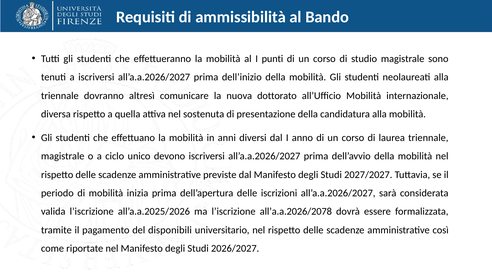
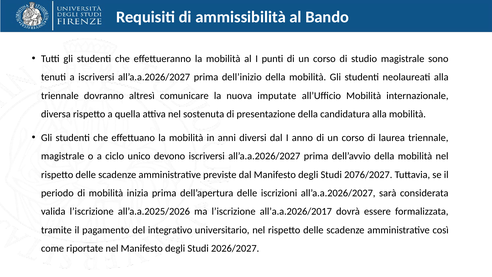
dottorato: dottorato -> imputate
2027/2027: 2027/2027 -> 2076/2027
all’a.a.2026/2078: all’a.a.2026/2078 -> all’a.a.2026/2017
disponibili: disponibili -> integrativo
